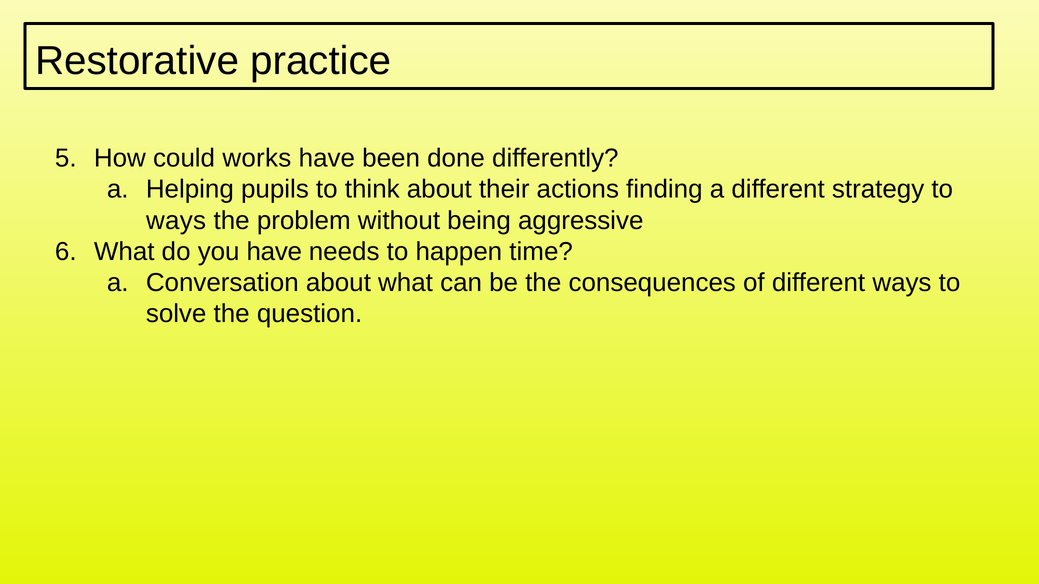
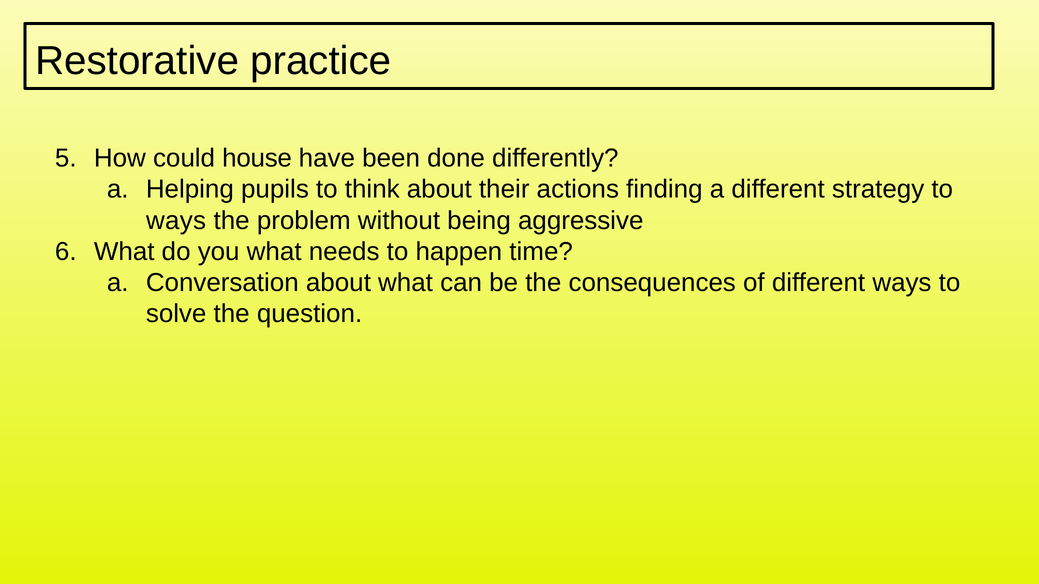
works: works -> house
you have: have -> what
